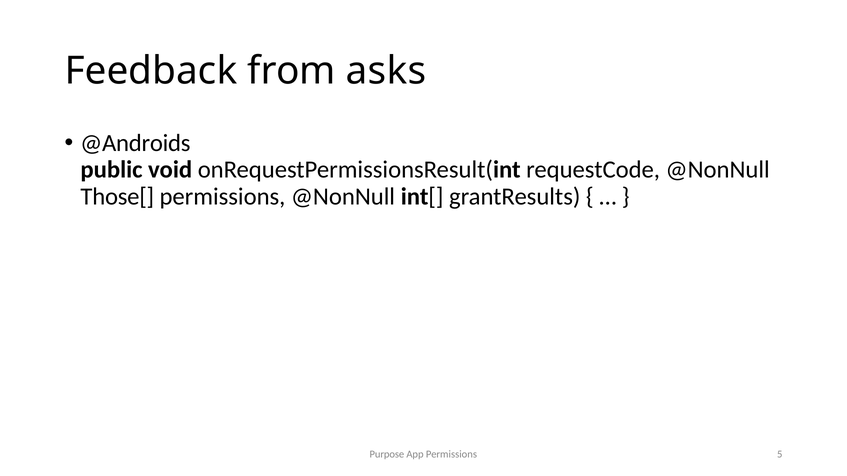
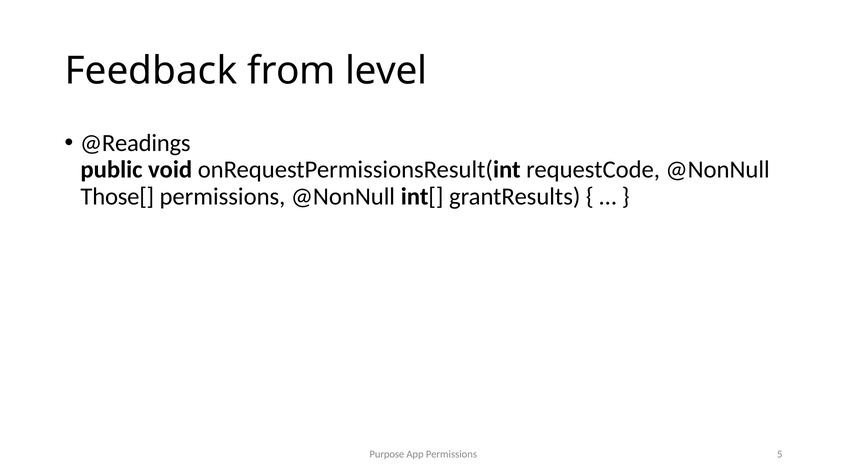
asks: asks -> level
@Androids: @Androids -> @Readings
